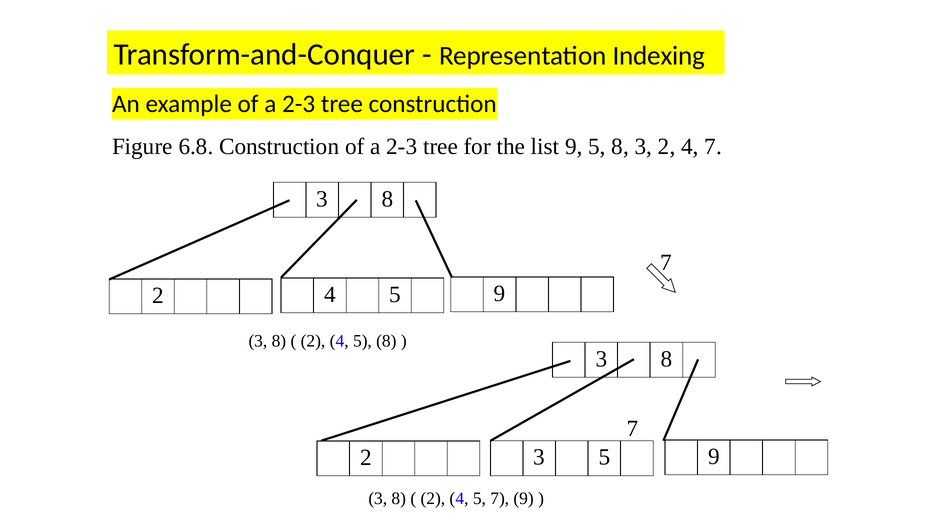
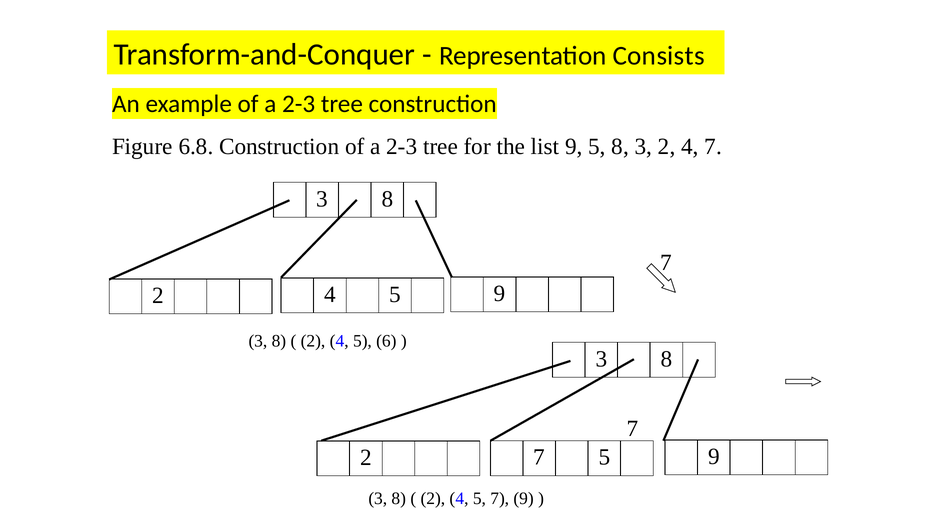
Indexing: Indexing -> Consists
4 5 8: 8 -> 6
2 3: 3 -> 7
